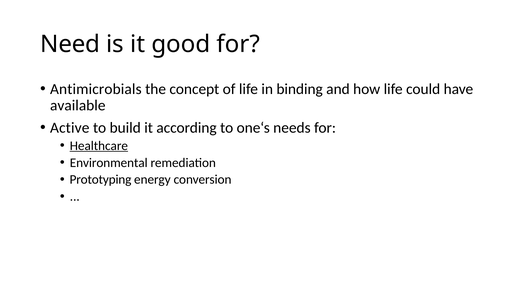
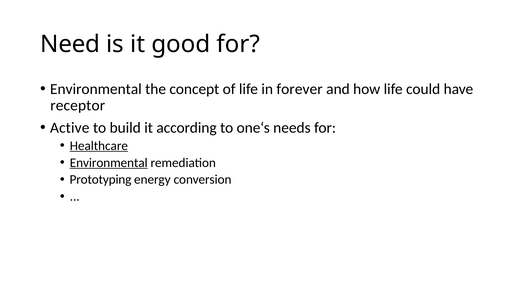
Antimicrobials at (96, 89): Antimicrobials -> Environmental
binding: binding -> forever
available: available -> receptor
Environmental at (109, 163) underline: none -> present
